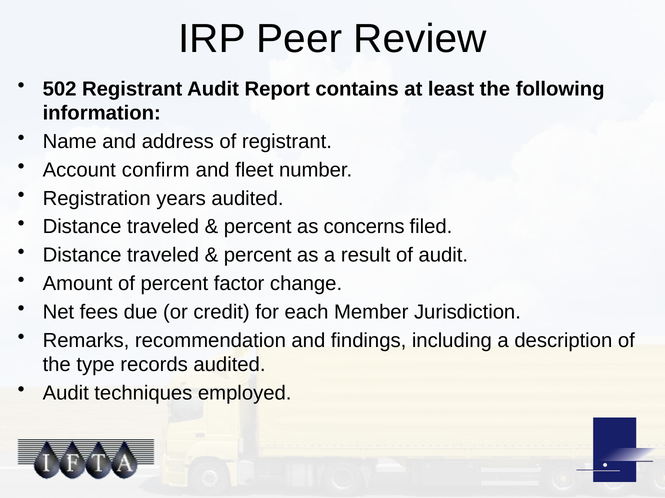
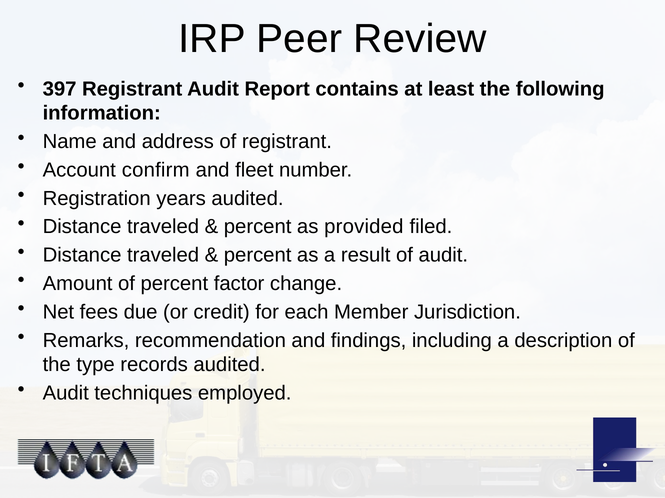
502: 502 -> 397
concerns: concerns -> provided
